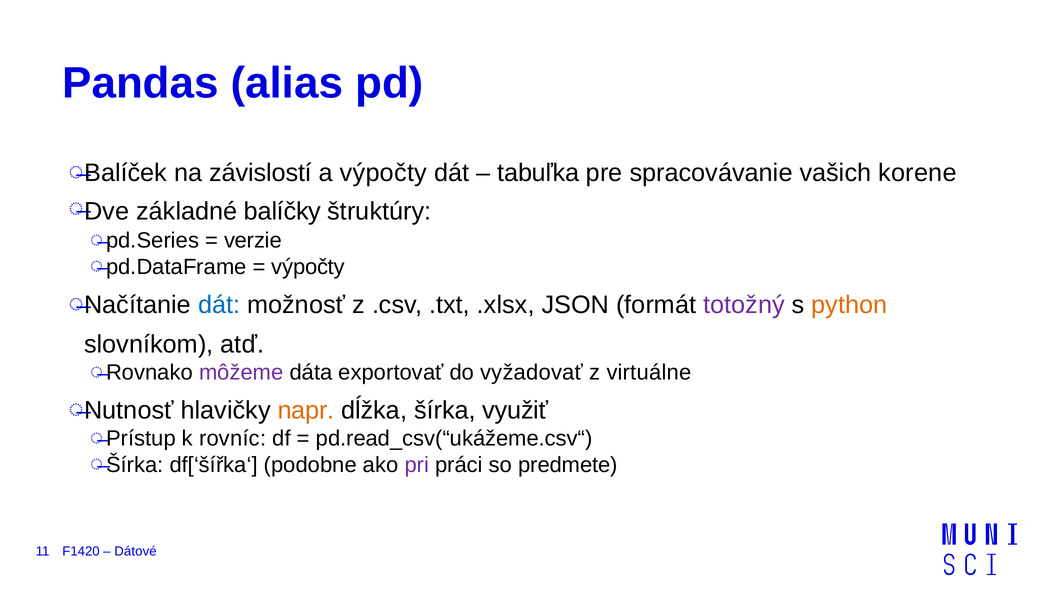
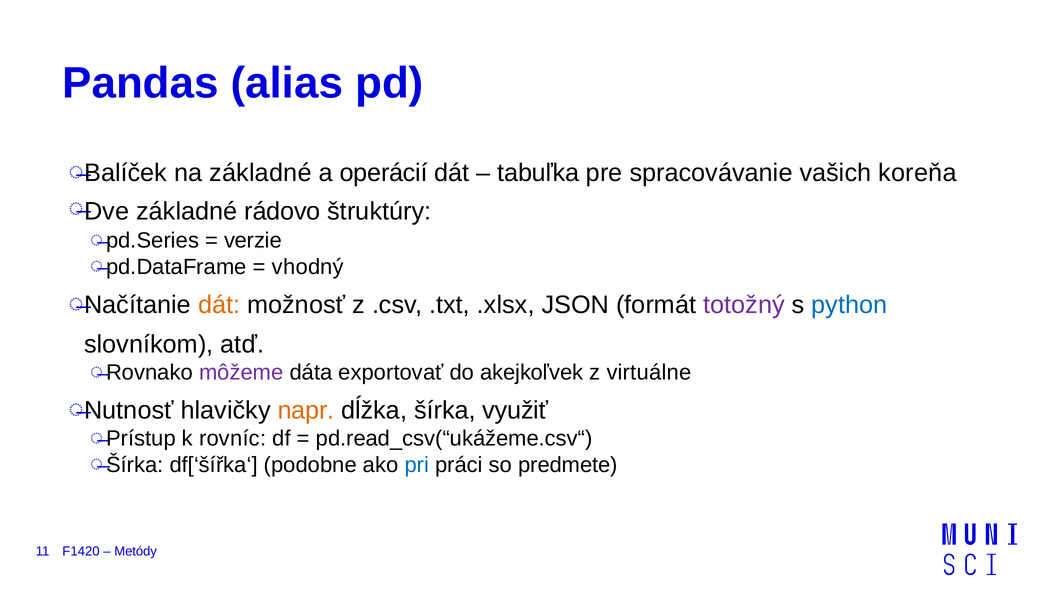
na závislostí: závislostí -> základné
a výpočty: výpočty -> operácií
korene: korene -> koreňa
balíčky: balíčky -> rádovo
výpočty at (308, 267): výpočty -> vhodný
dát at (219, 305) colour: blue -> orange
python colour: orange -> blue
vyžadovať: vyžadovať -> akejkoľvek
pri colour: purple -> blue
Dátové: Dátové -> Metódy
